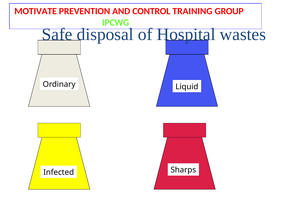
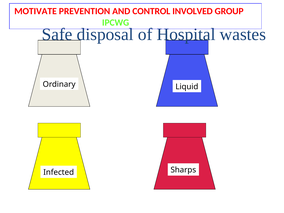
TRAINING: TRAINING -> INVOLVED
